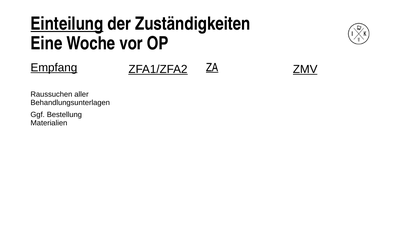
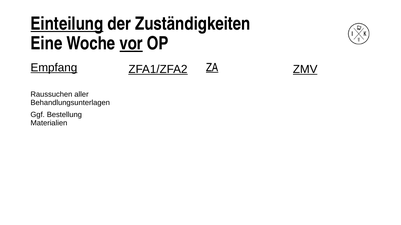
vor underline: none -> present
